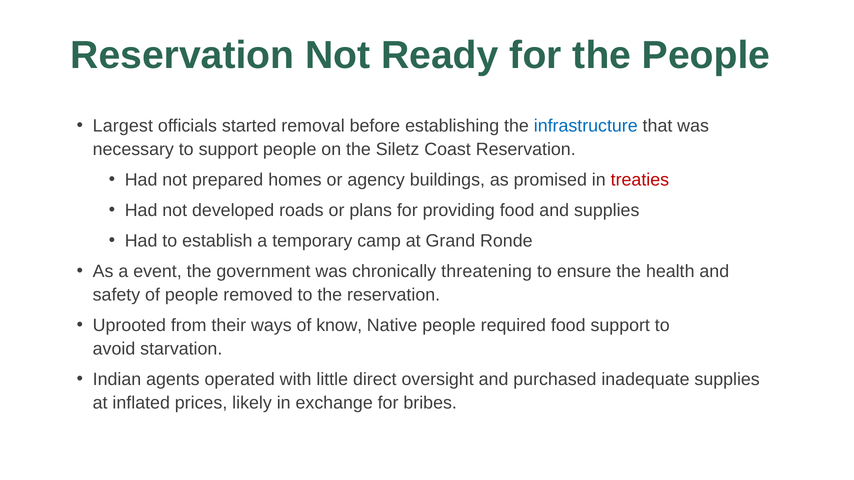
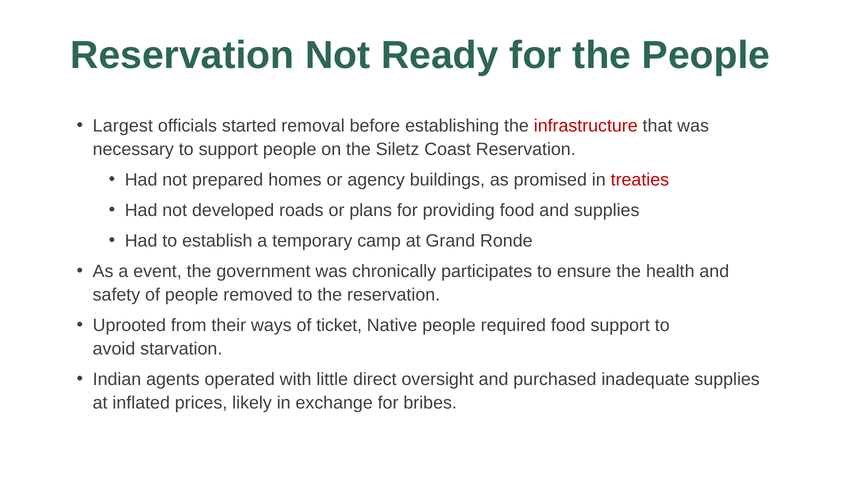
infrastructure colour: blue -> red
threatening: threatening -> participates
know: know -> ticket
